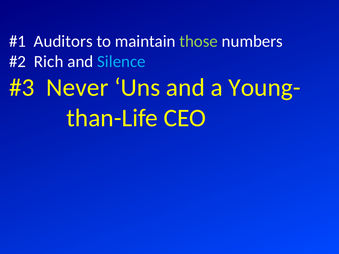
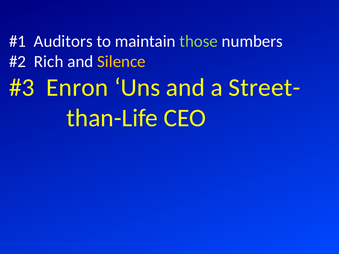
Silence colour: light blue -> yellow
Never: Never -> Enron
Young-: Young- -> Street-
